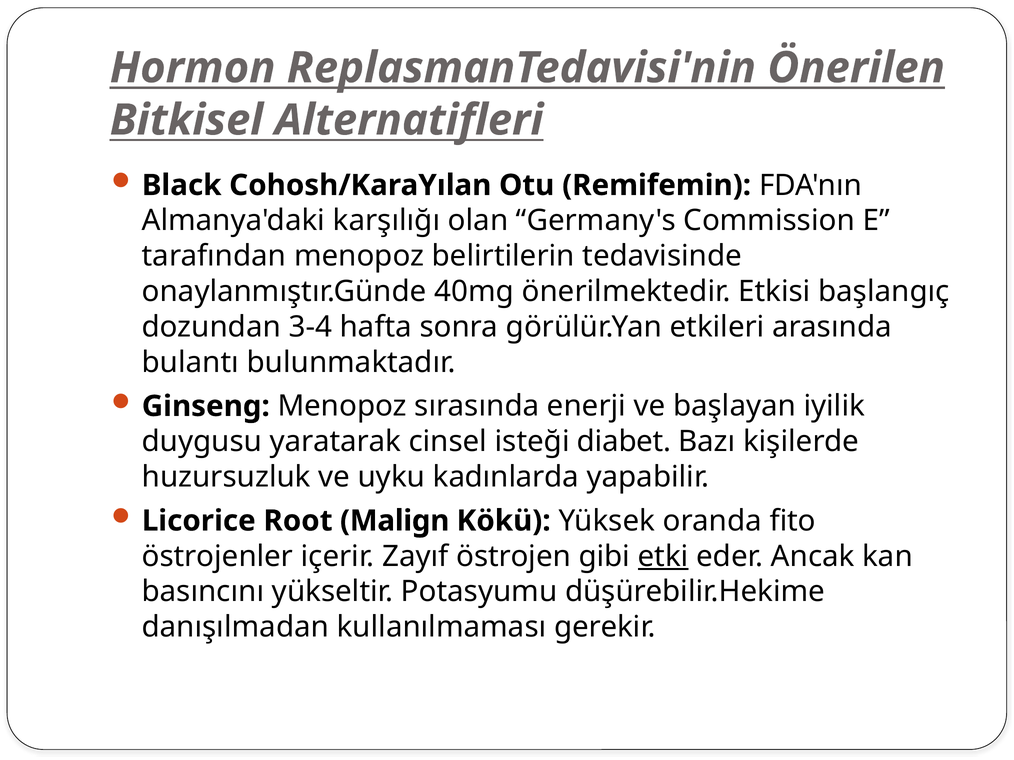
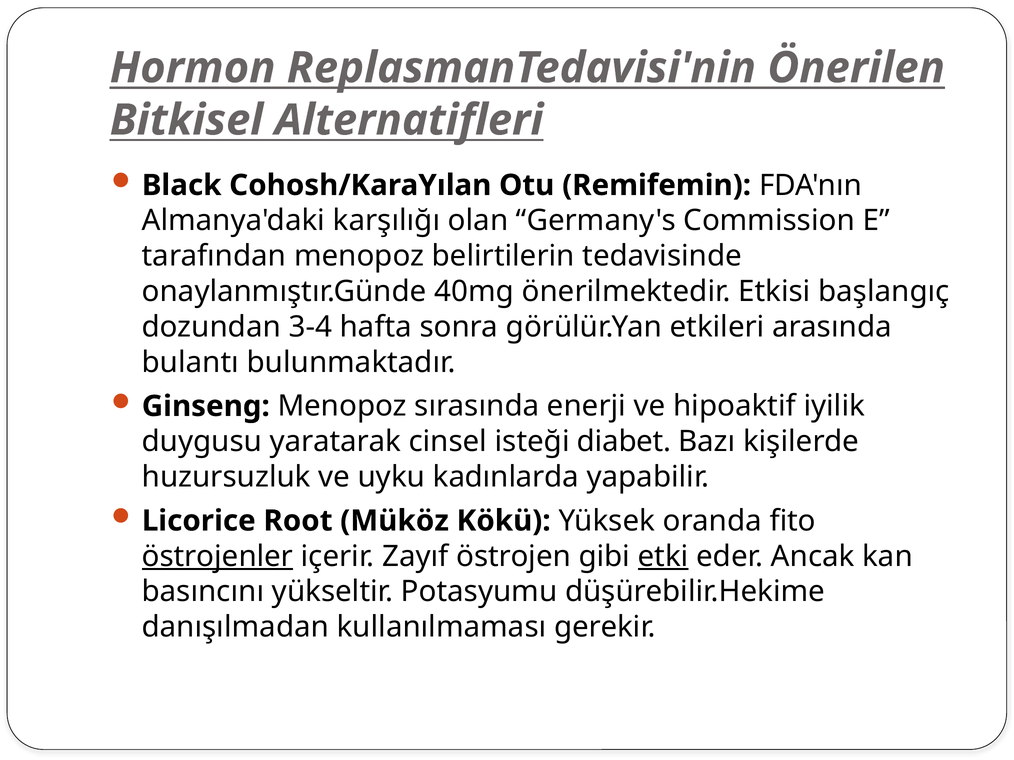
başlayan: başlayan -> hipoaktif
Malign: Malign -> Müköz
östrojenler underline: none -> present
